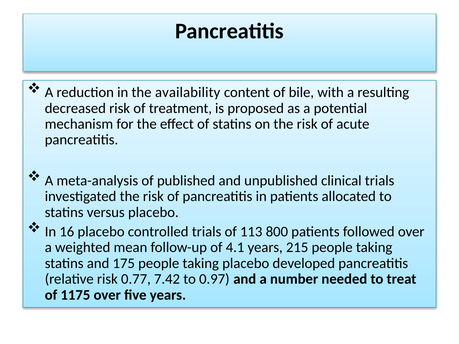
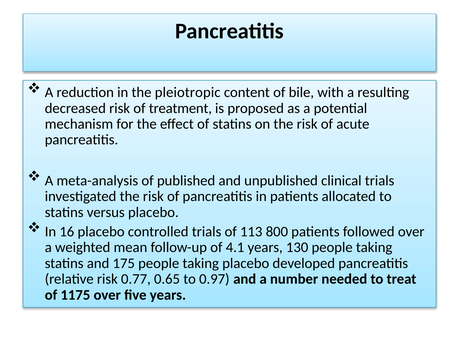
availability: availability -> pleiotropic
215: 215 -> 130
7.42: 7.42 -> 0.65
